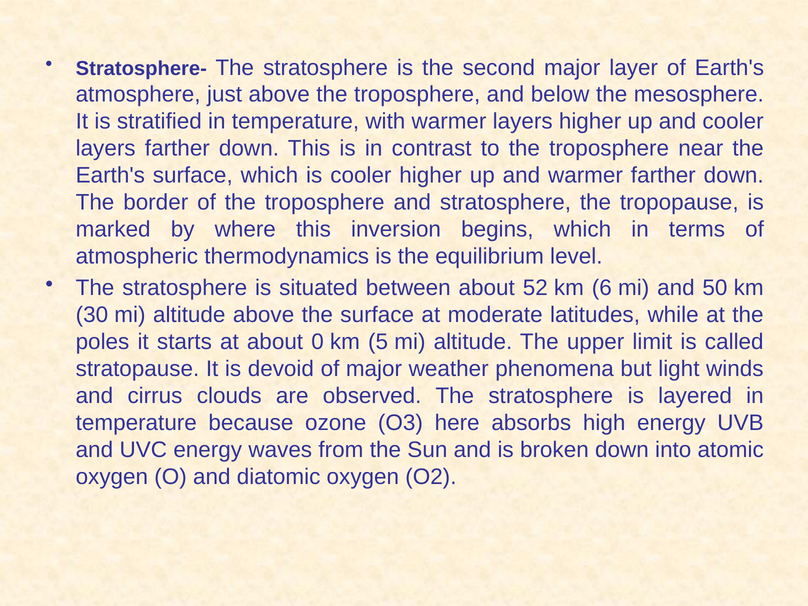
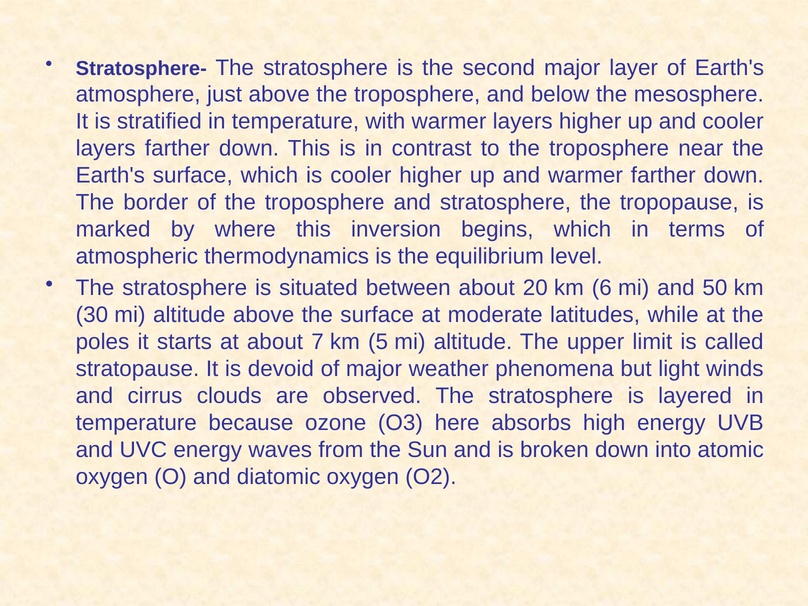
52: 52 -> 20
0: 0 -> 7
